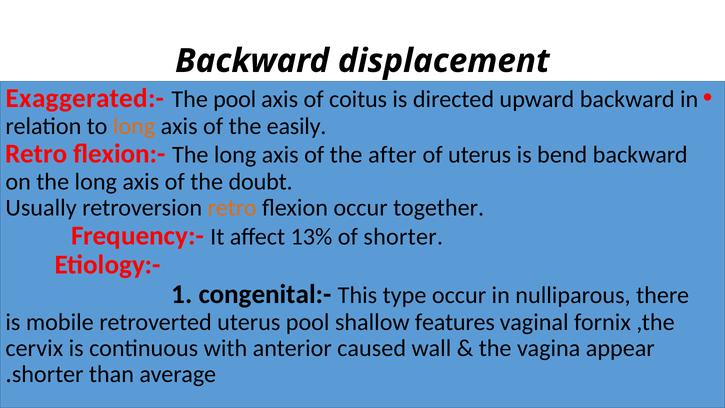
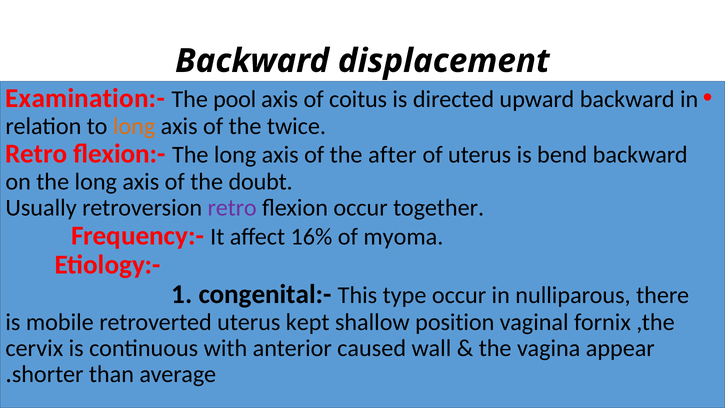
Exaggerated:-: Exaggerated:- -> Examination:-
easily: easily -> twice
retro at (232, 208) colour: orange -> purple
13%: 13% -> 16%
of shorter: shorter -> myoma
uterus pool: pool -> kept
features: features -> position
